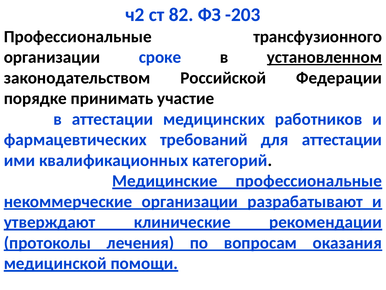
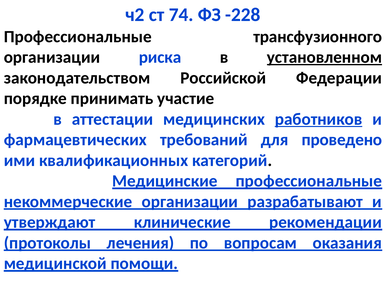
82: 82 -> 74
-203: -203 -> -228
сроке: сроке -> риска
работников underline: none -> present
для аттестации: аттестации -> проведено
